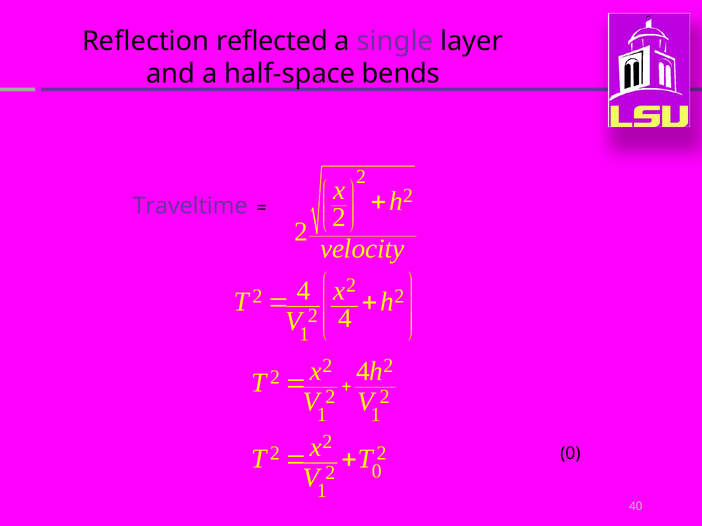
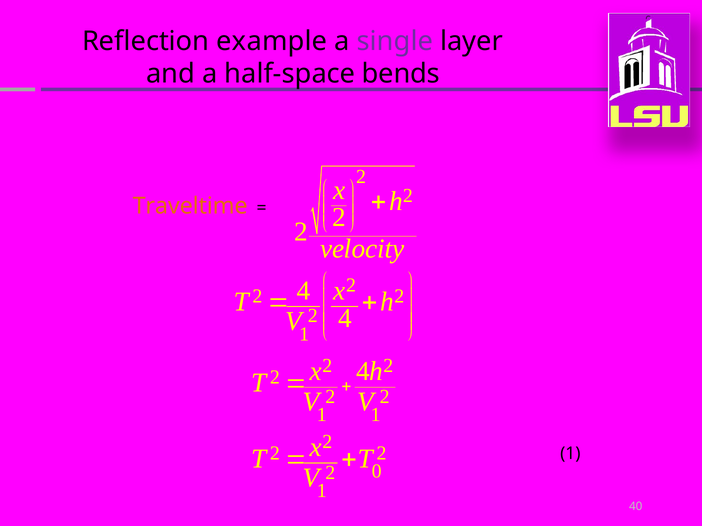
reflected: reflected -> example
Traveltime colour: purple -> orange
0 at (570, 454): 0 -> 1
